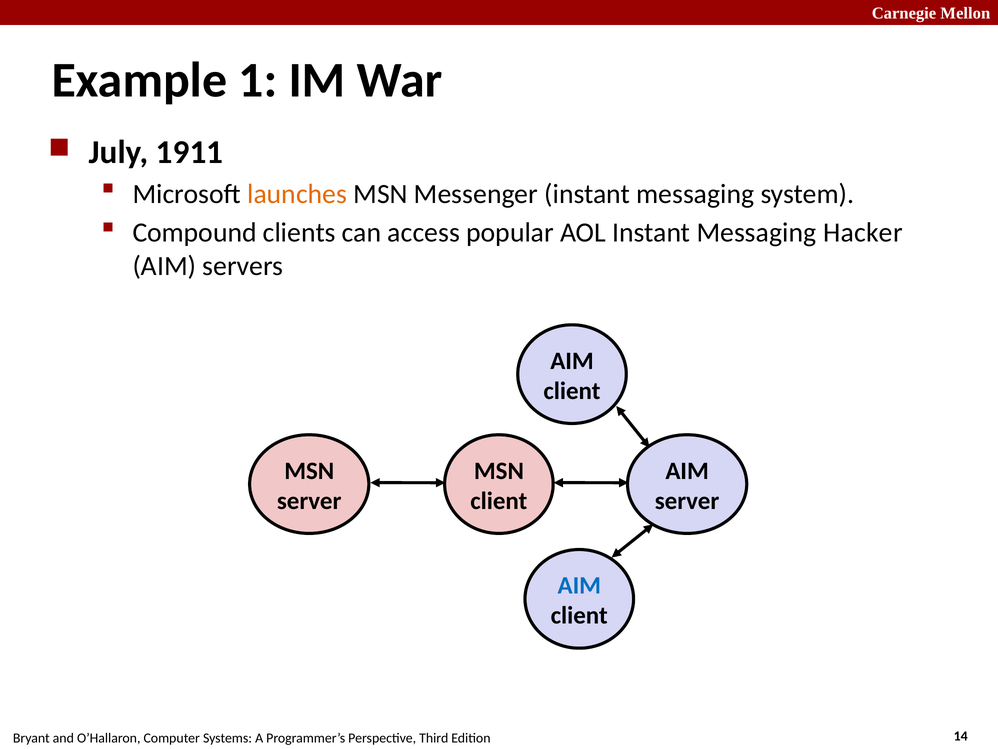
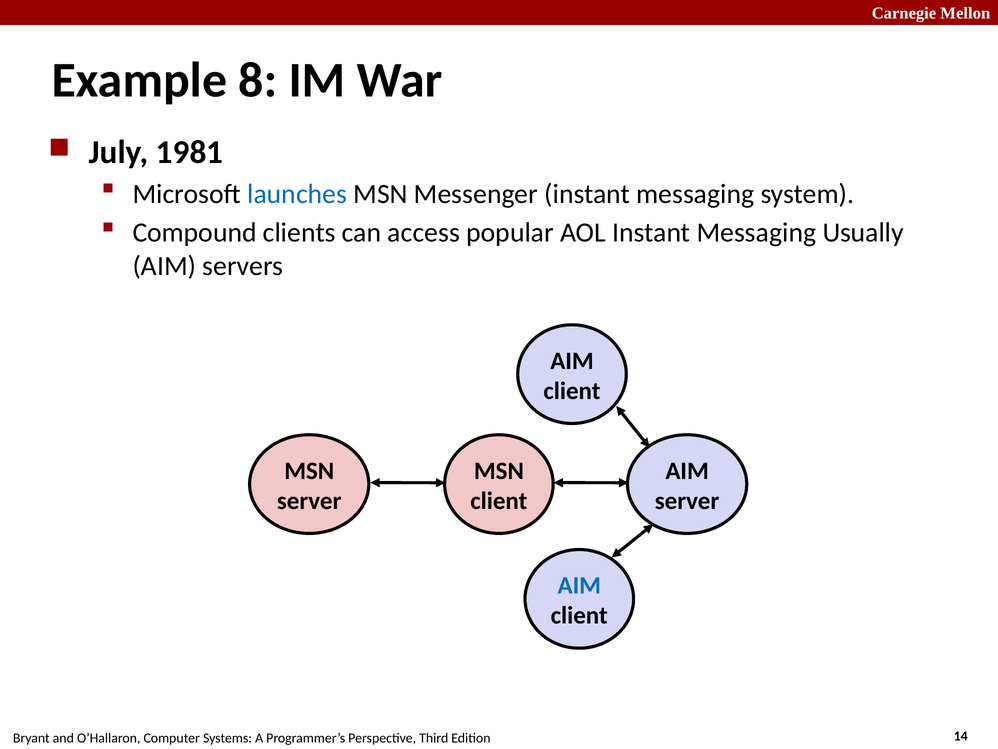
1: 1 -> 8
1911: 1911 -> 1981
launches colour: orange -> blue
Hacker: Hacker -> Usually
